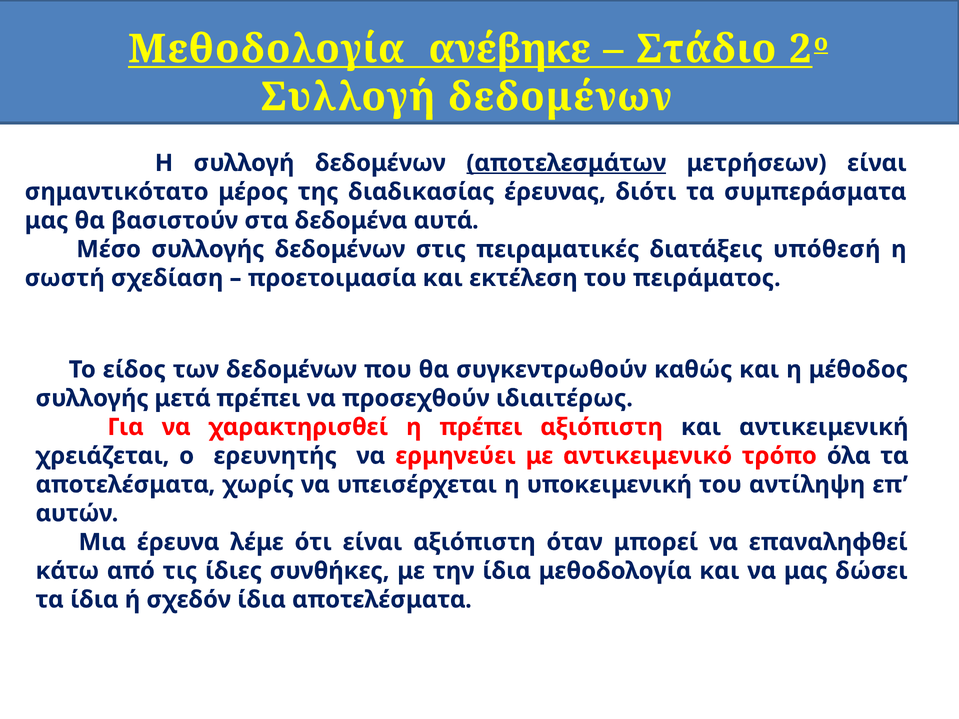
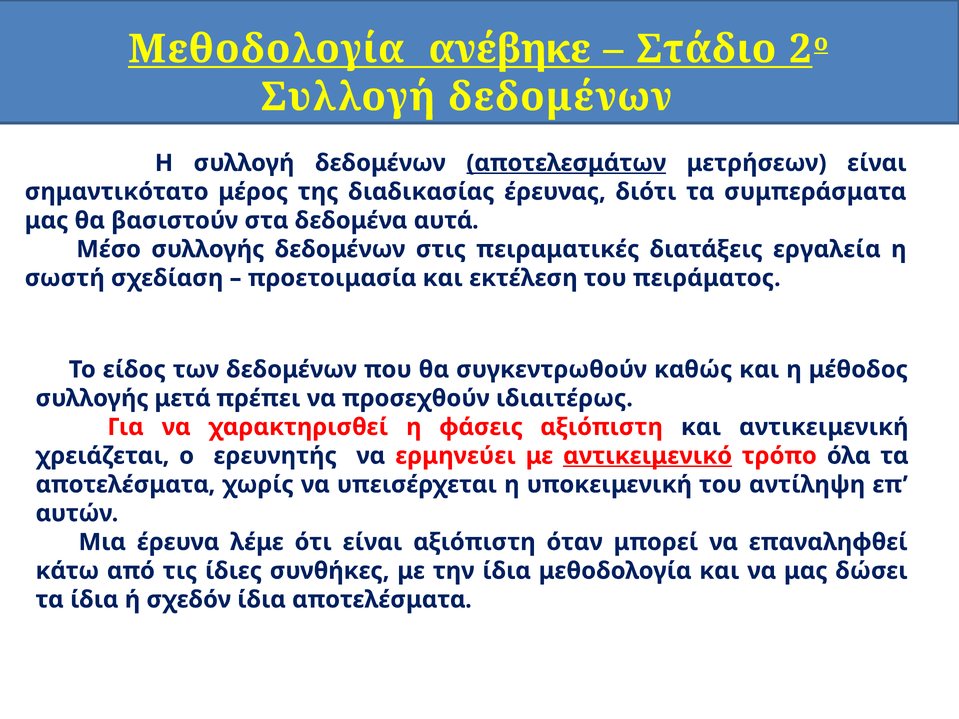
υπόθεσή: υπόθεσή -> εργαλεία
η πρέπει: πρέπει -> φάσεις
αντικειμενικό underline: none -> present
